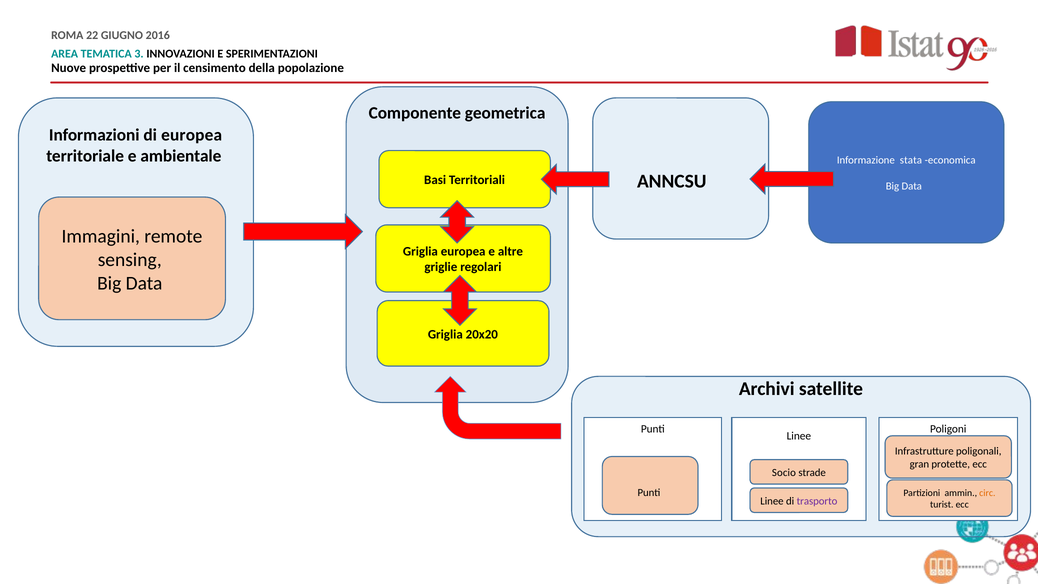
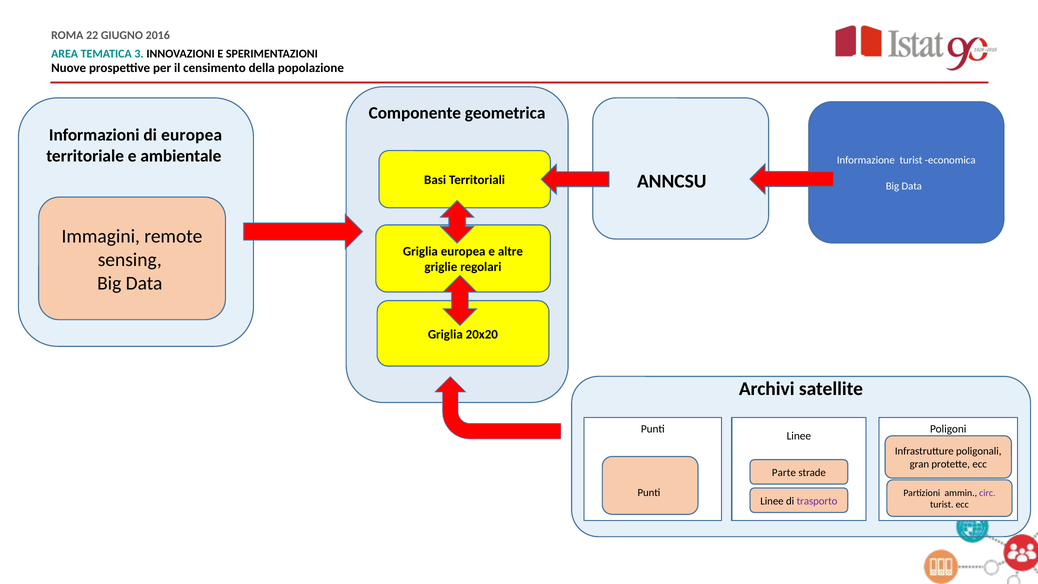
Informazione stata: stata -> turist
Socio: Socio -> Parte
circ colour: orange -> purple
